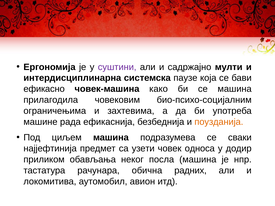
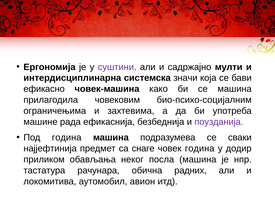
паузе: паузе -> значи
поузданија colour: orange -> purple
Под циљем: циљем -> година
узети: узети -> снаге
човек односа: односа -> година
